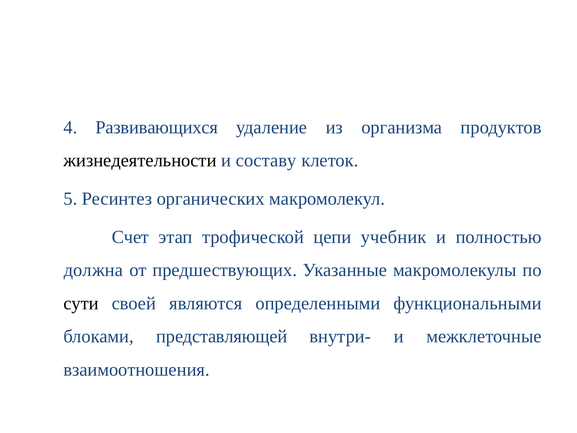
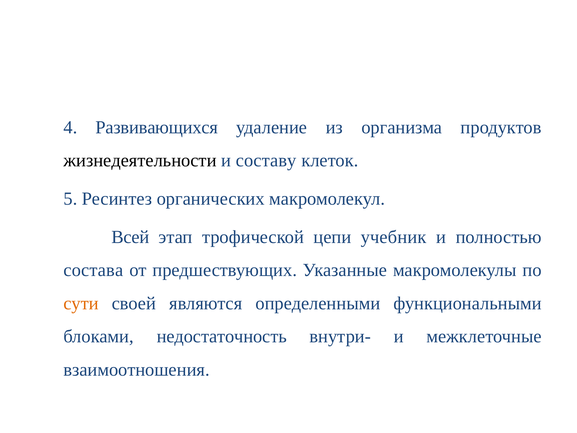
Счет: Счет -> Всей
должна: должна -> состава
сути colour: black -> orange
представляющей: представляющей -> недостаточность
